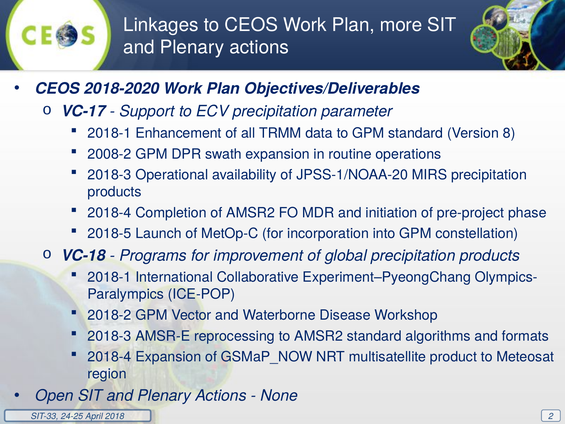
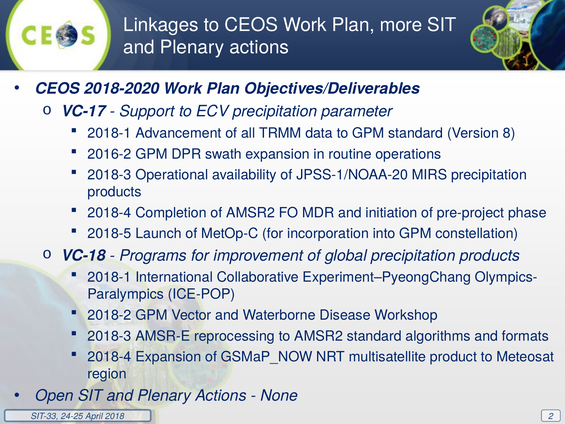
Enhancement: Enhancement -> Advancement
2008-2: 2008-2 -> 2016-2
